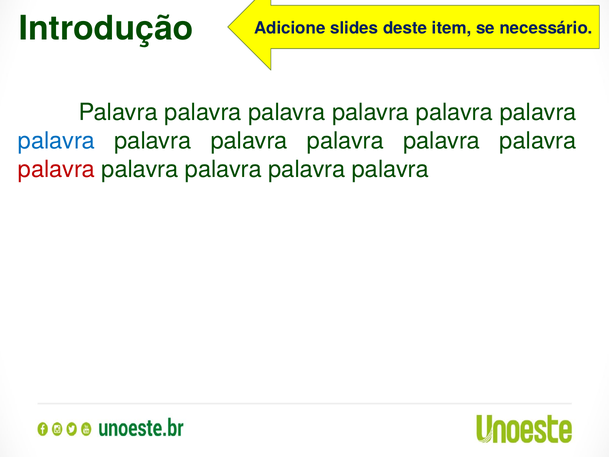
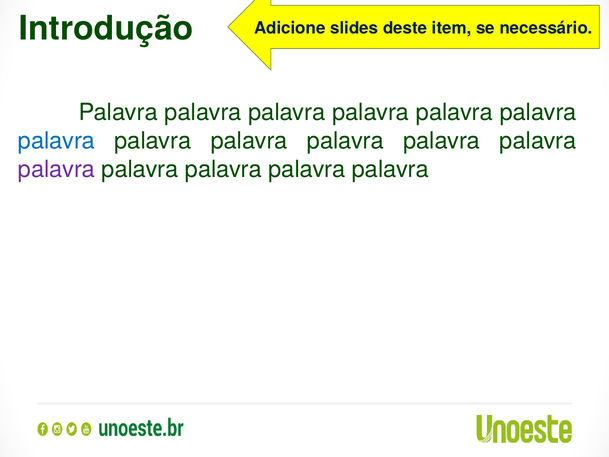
palavra at (56, 169) colour: red -> purple
